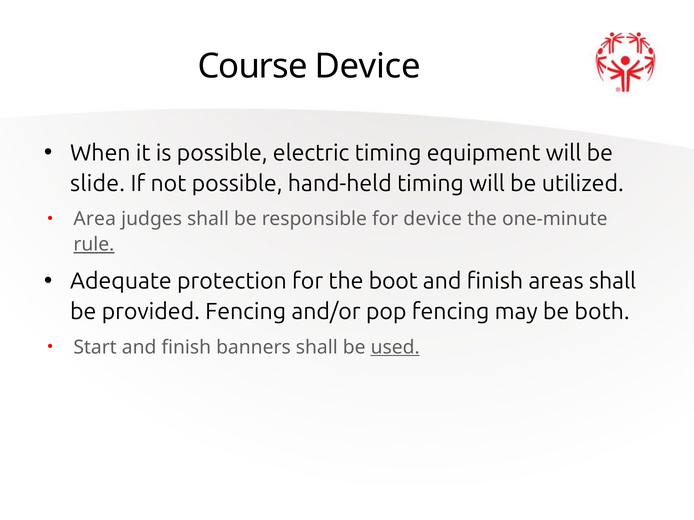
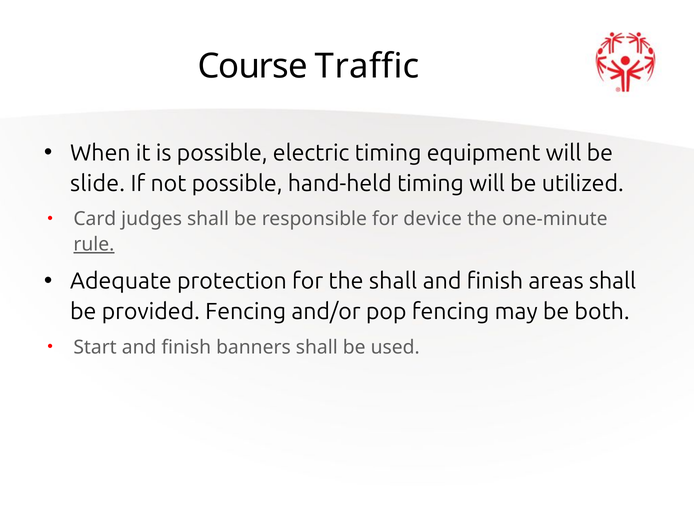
Course Device: Device -> Traffic
Area: Area -> Card
the boot: boot -> shall
used underline: present -> none
